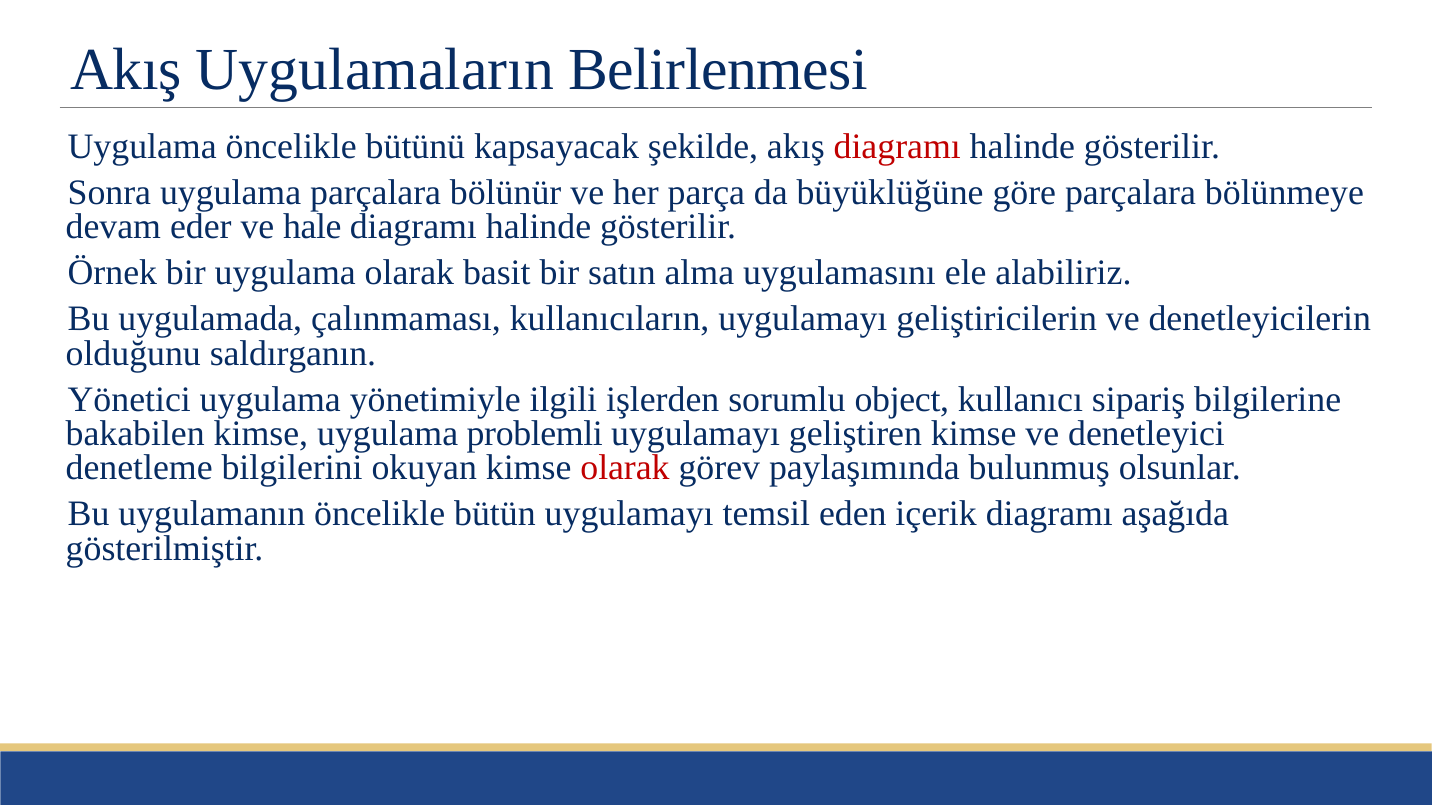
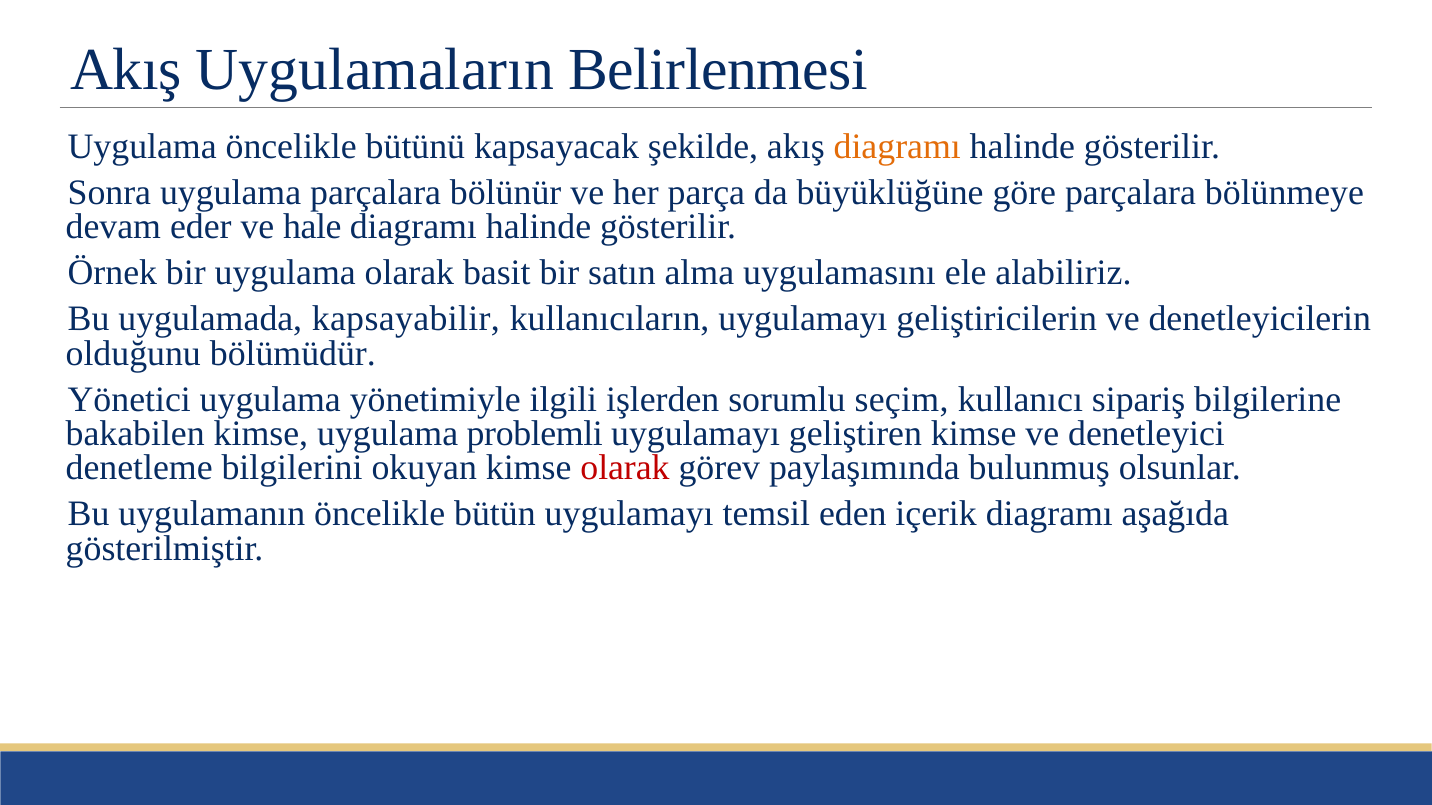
diagramı at (897, 146) colour: red -> orange
çalınmaması: çalınmaması -> kapsayabilir
saldırganın: saldırganın -> bölümüdür
object: object -> seçim
